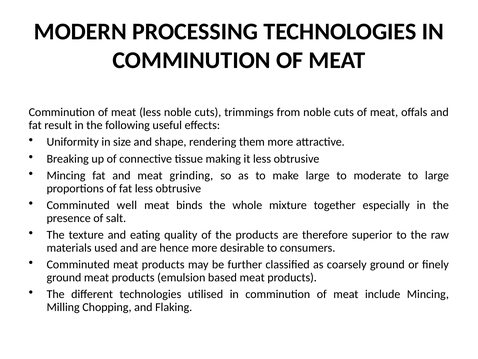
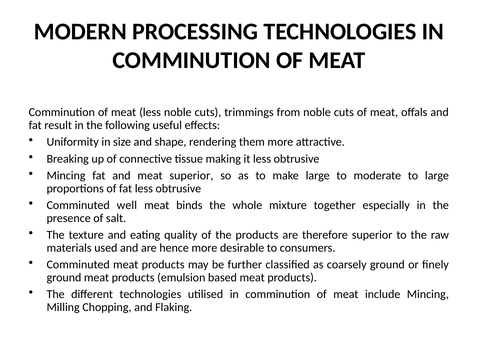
meat grinding: grinding -> superior
